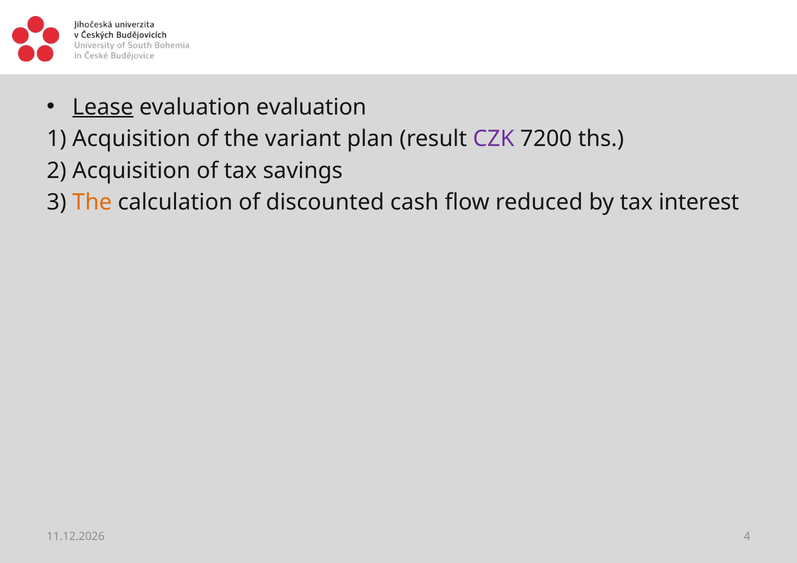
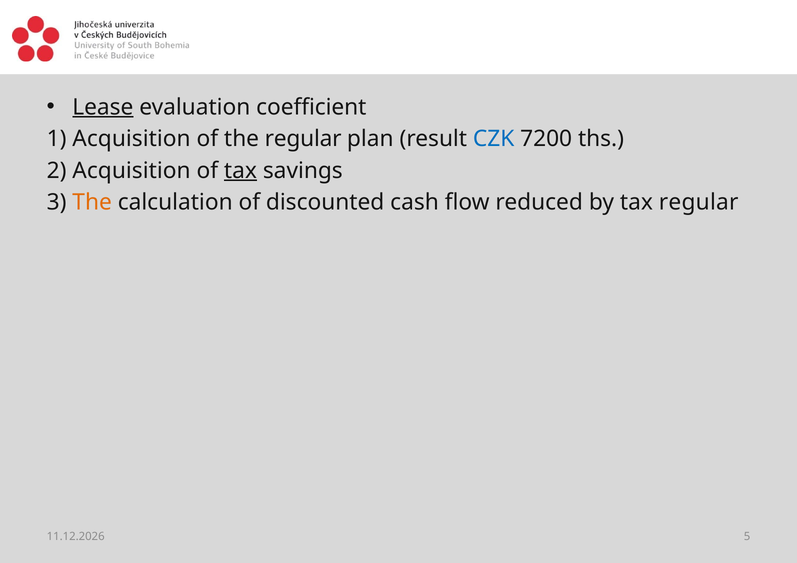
evaluation evaluation: evaluation -> coefficient
the variant: variant -> regular
CZK colour: purple -> blue
tax at (241, 171) underline: none -> present
tax interest: interest -> regular
4: 4 -> 5
